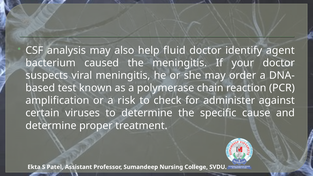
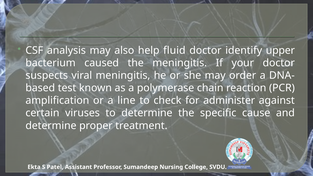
agent: agent -> upper
risk: risk -> line
